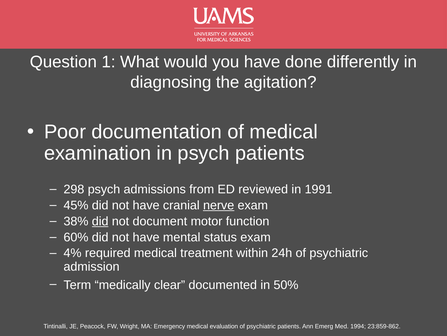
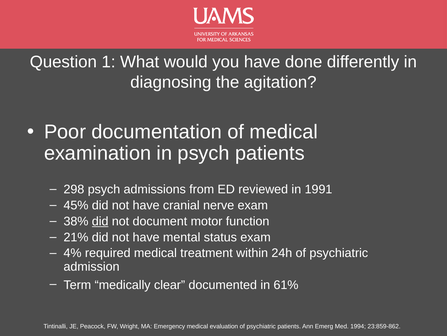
nerve underline: present -> none
60%: 60% -> 21%
50%: 50% -> 61%
